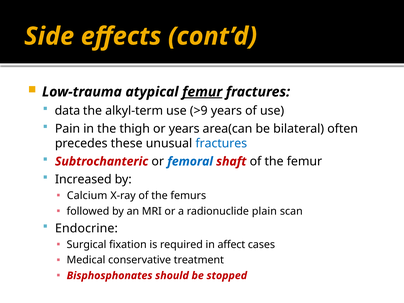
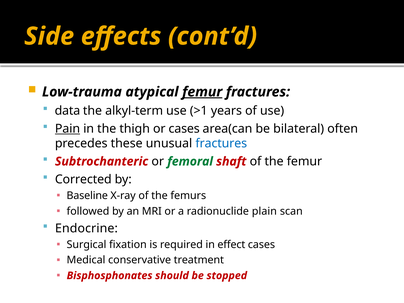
>9: >9 -> >1
Pain underline: none -> present
or years: years -> cases
femoral colour: blue -> green
Increased: Increased -> Corrected
Calcium: Calcium -> Baseline
affect: affect -> effect
